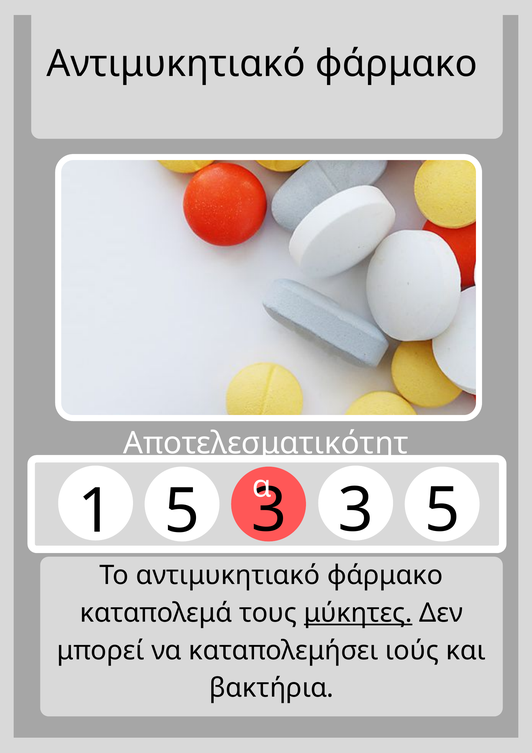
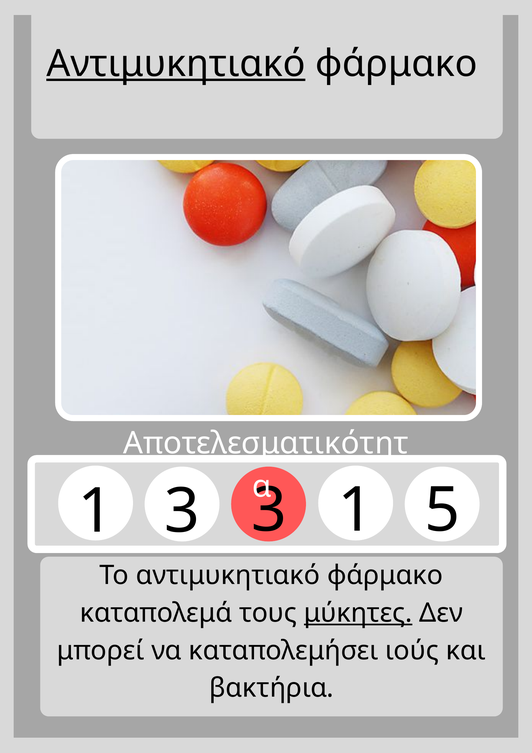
Αντιμυκητιακό at (176, 64) underline: none -> present
1 5: 5 -> 3
3 at (356, 510): 3 -> 1
